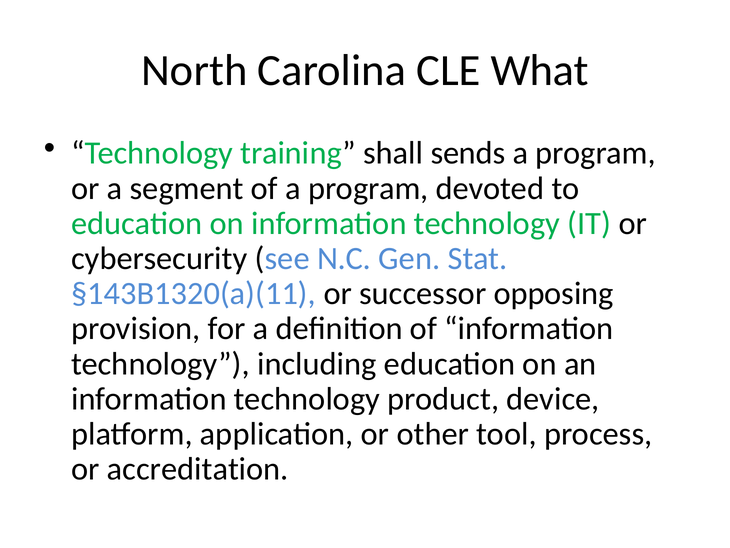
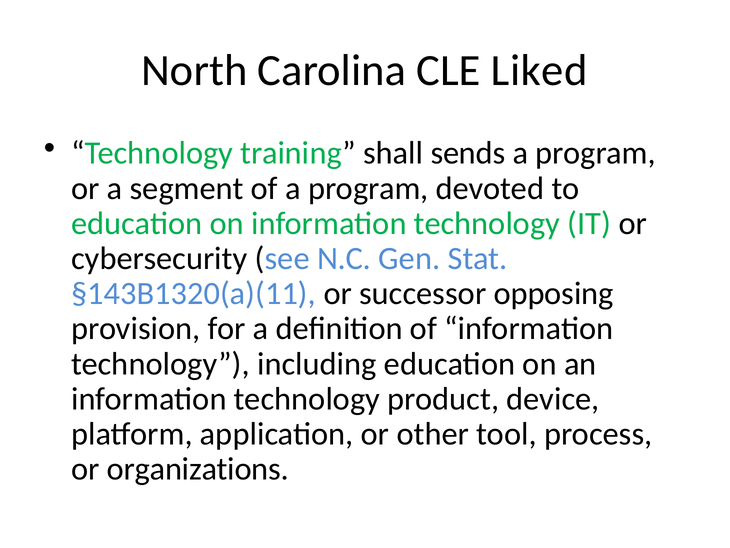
What: What -> Liked
accreditation: accreditation -> organizations
